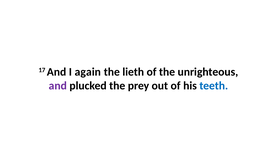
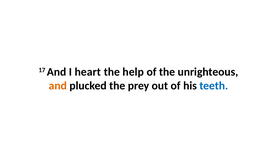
again: again -> heart
lieth: lieth -> help
and at (58, 86) colour: purple -> orange
